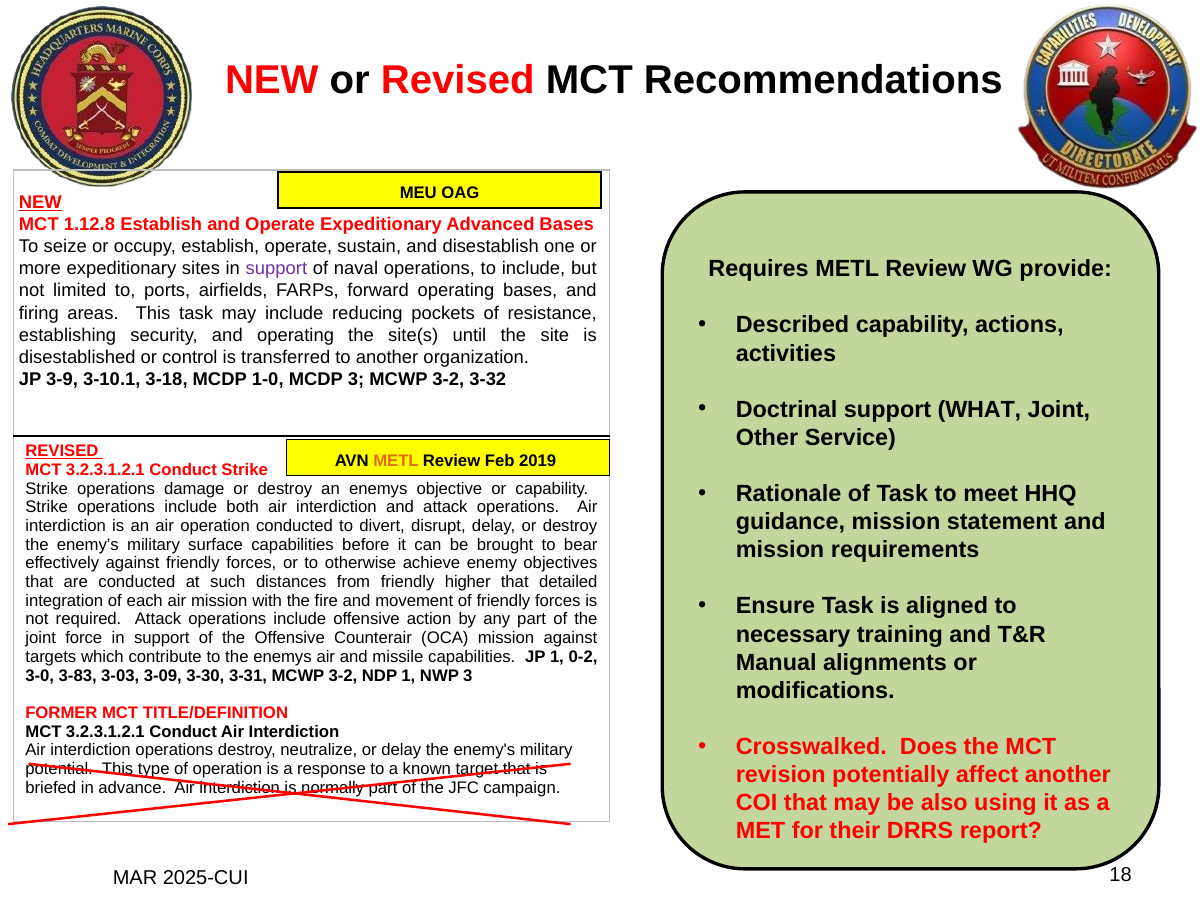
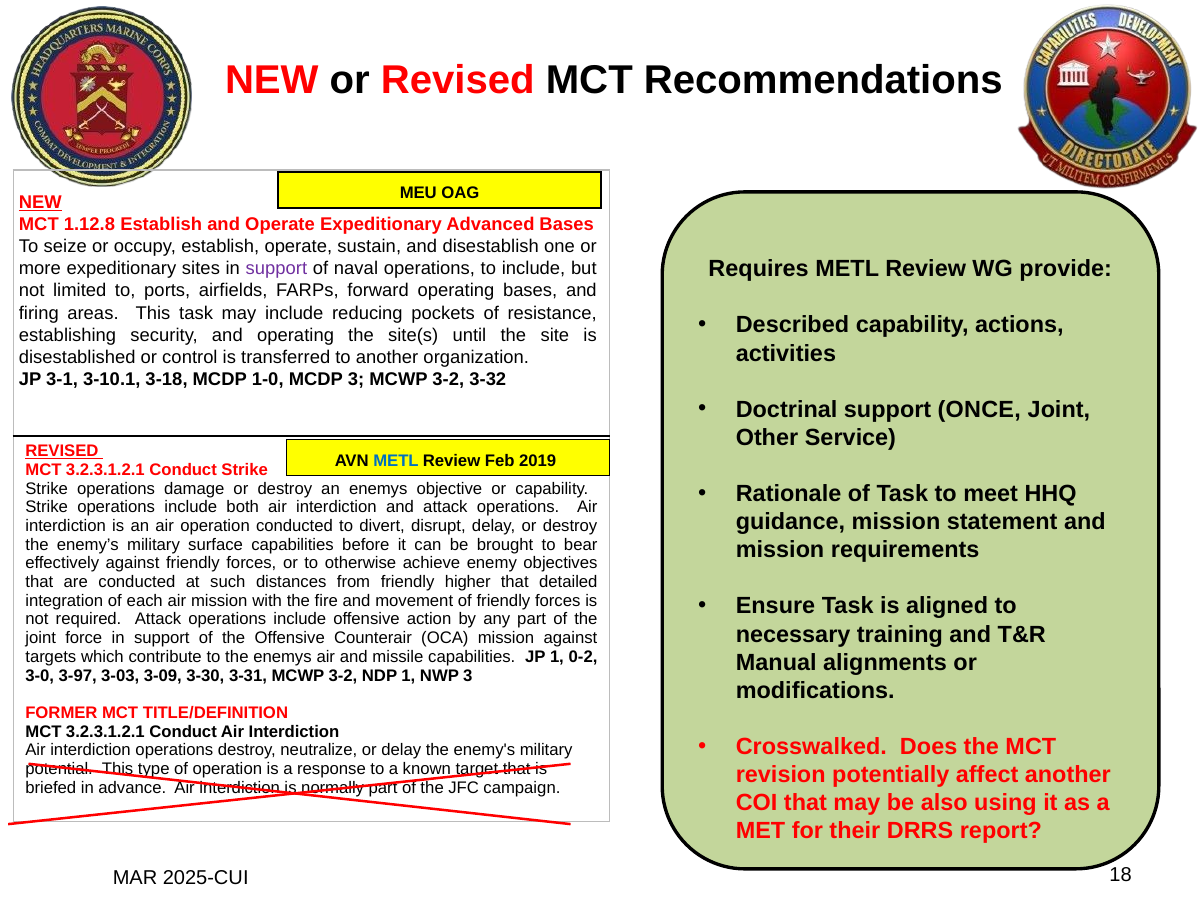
3-9: 3-9 -> 3-1
WHAT: WHAT -> ONCE
METL at (396, 461) colour: orange -> blue
3-83: 3-83 -> 3-97
